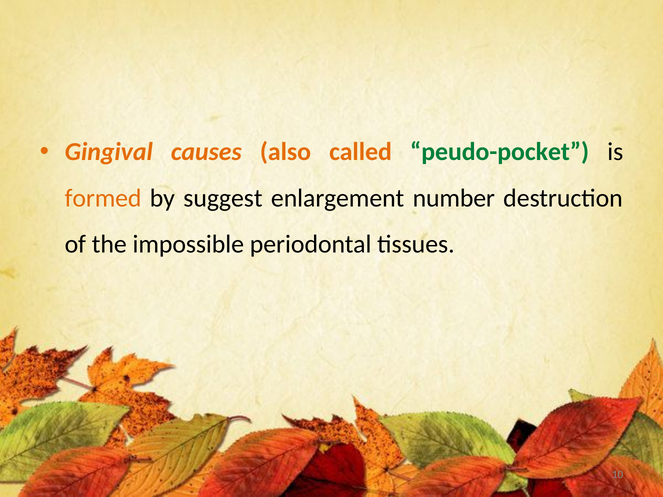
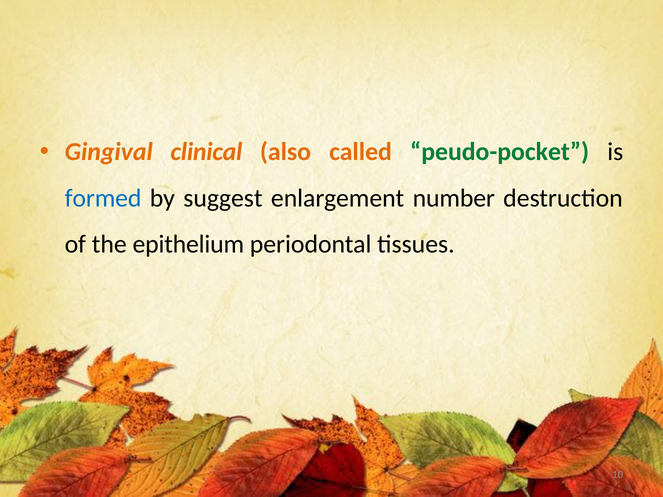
causes: causes -> clinical
formed colour: orange -> blue
impossible: impossible -> epithelium
